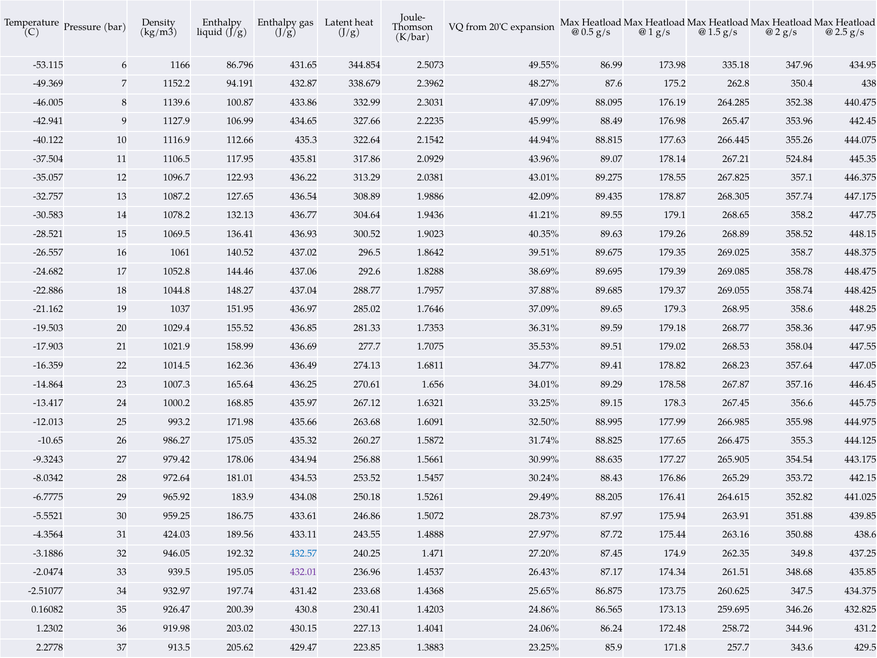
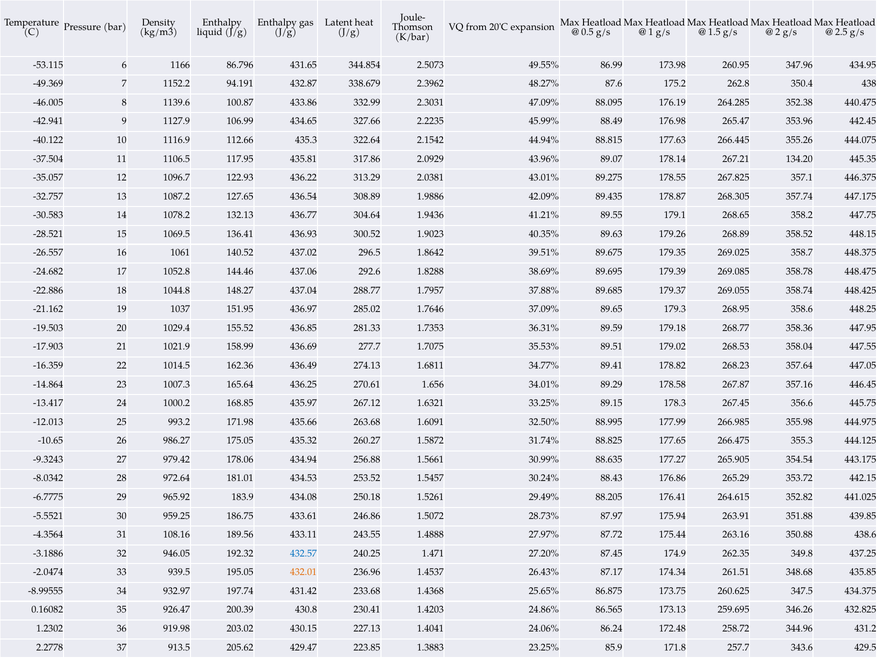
335.18: 335.18 -> 260.95
524.84: 524.84 -> 134.20
424.03: 424.03 -> 108.16
432.01 colour: purple -> orange
-2.51077: -2.51077 -> -8.99555
